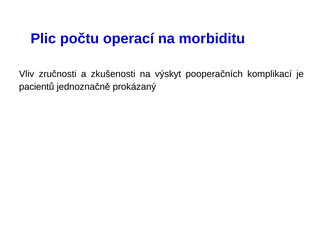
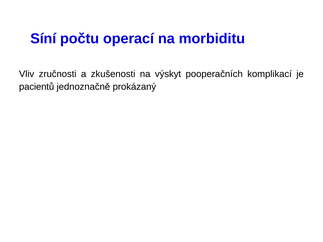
Plic: Plic -> Síní
